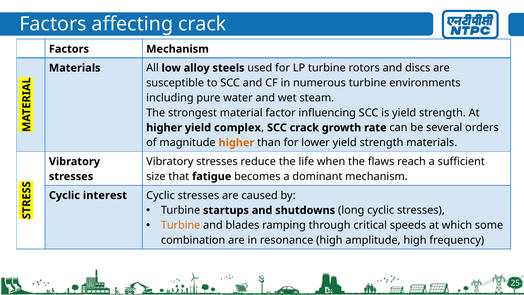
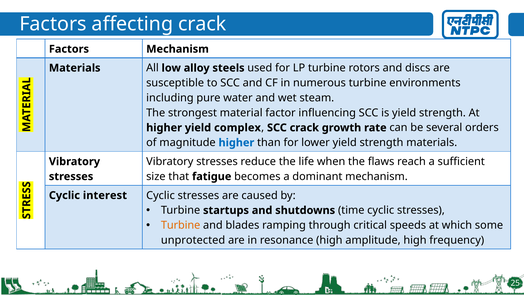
higher at (236, 143) colour: orange -> blue
long: long -> time
combination: combination -> unprotected
